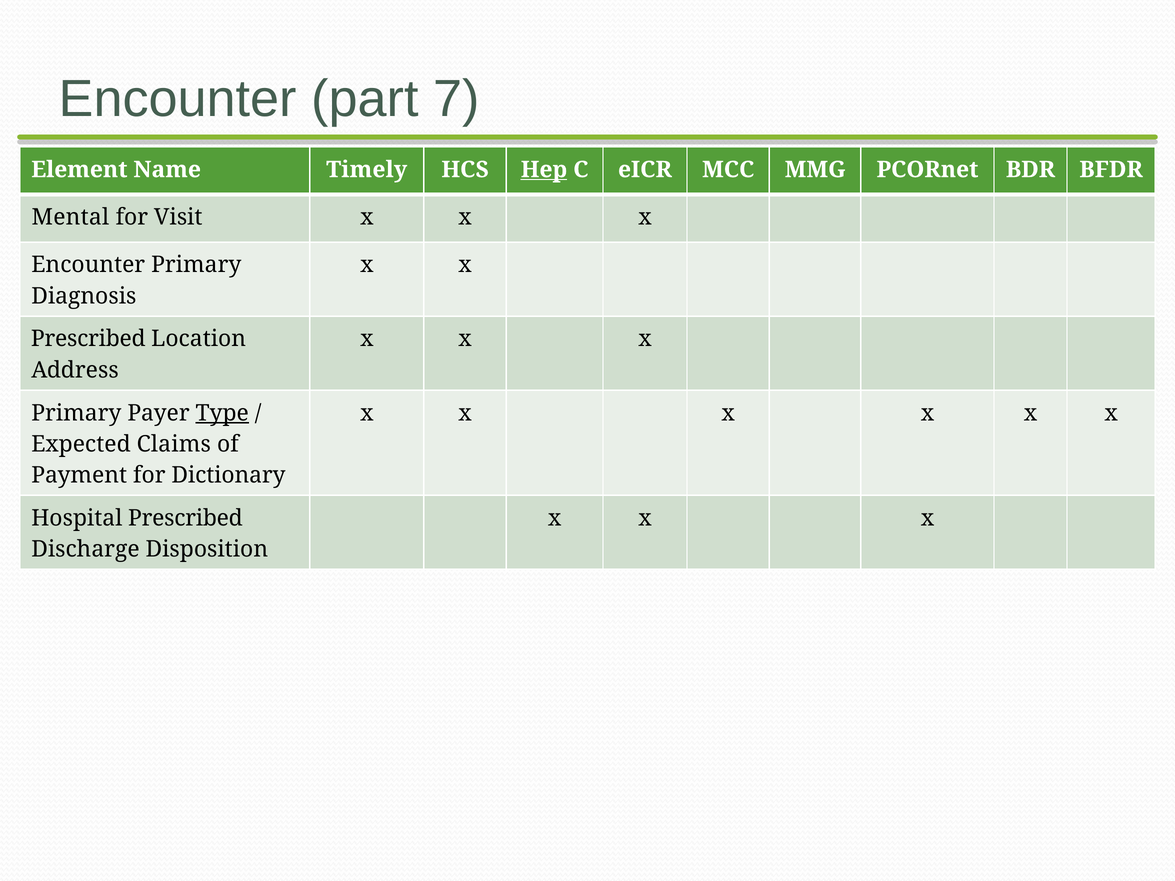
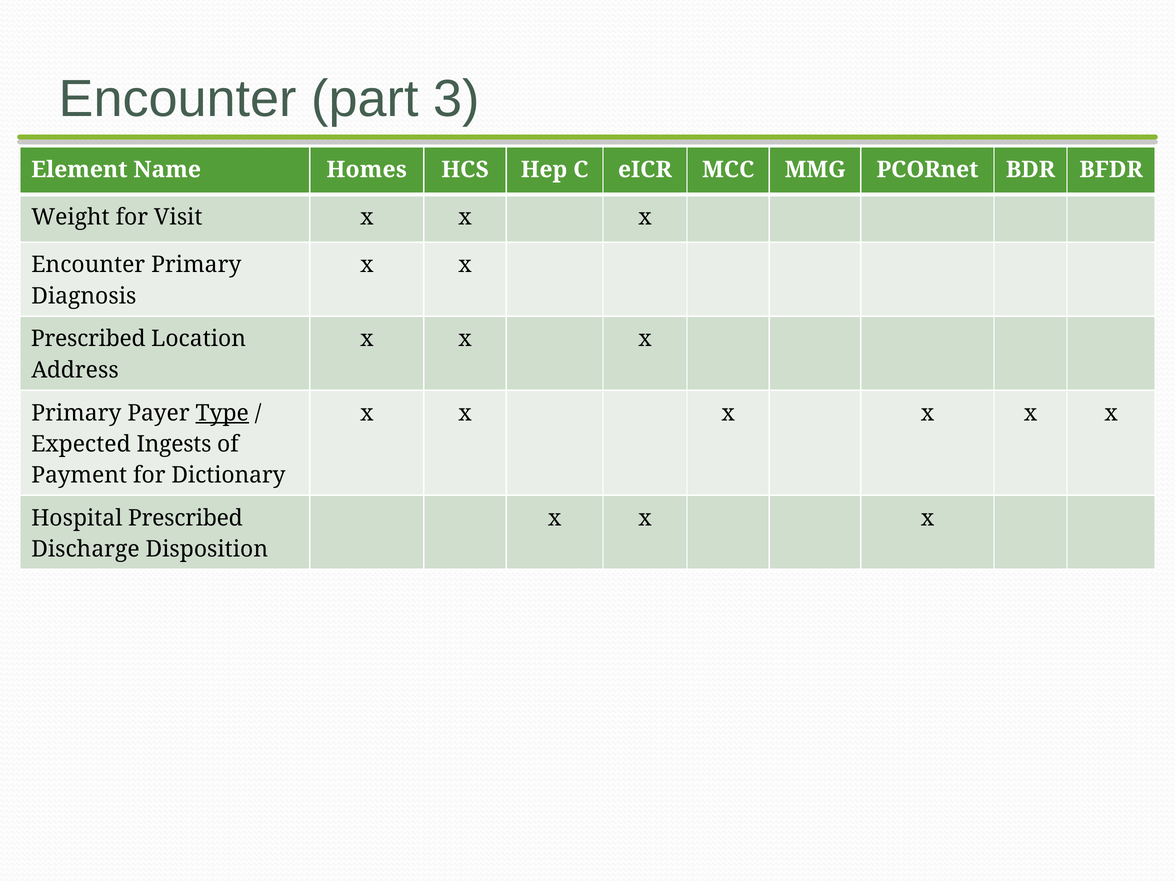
7: 7 -> 3
Timely: Timely -> Homes
Hep underline: present -> none
Mental: Mental -> Weight
Claims: Claims -> Ingests
